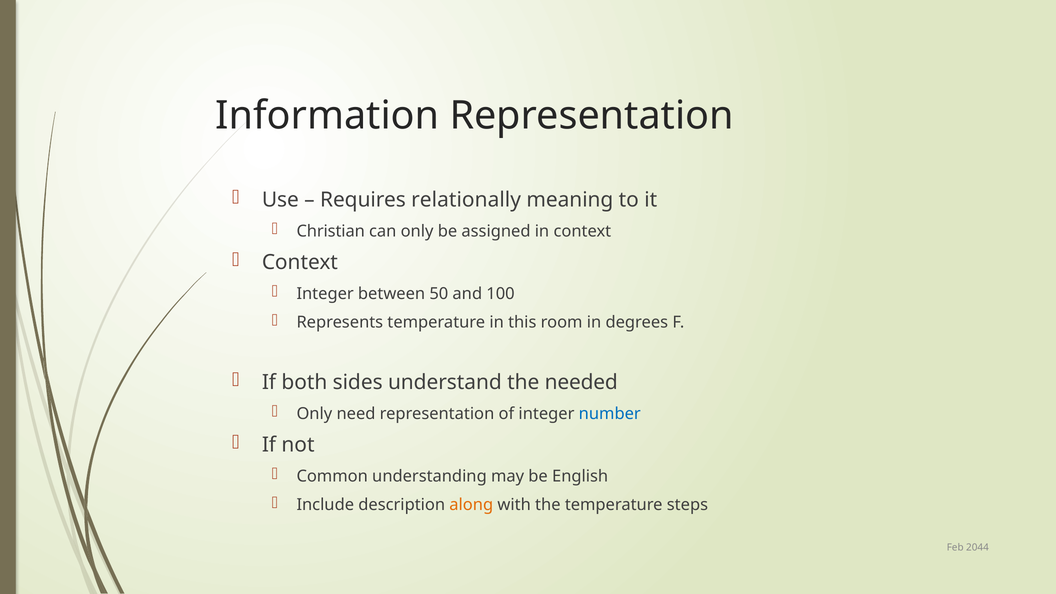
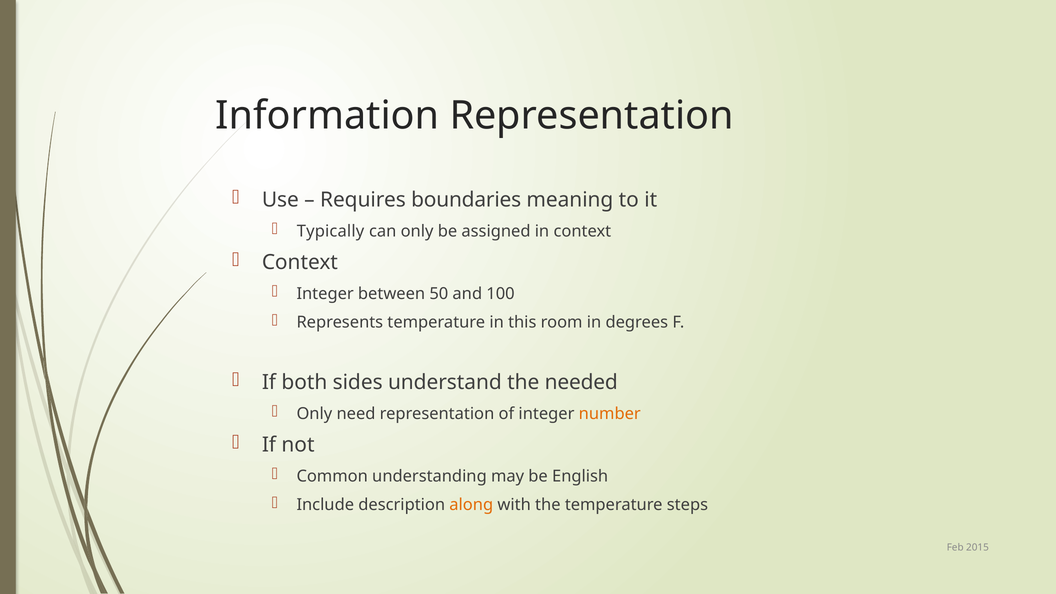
relationally: relationally -> boundaries
Christian: Christian -> Typically
number colour: blue -> orange
2044: 2044 -> 2015
